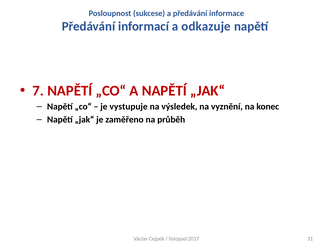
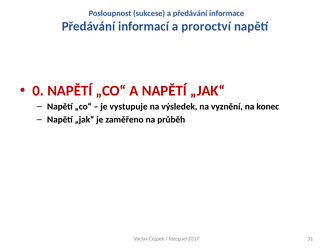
odkazuje: odkazuje -> proroctví
7: 7 -> 0
